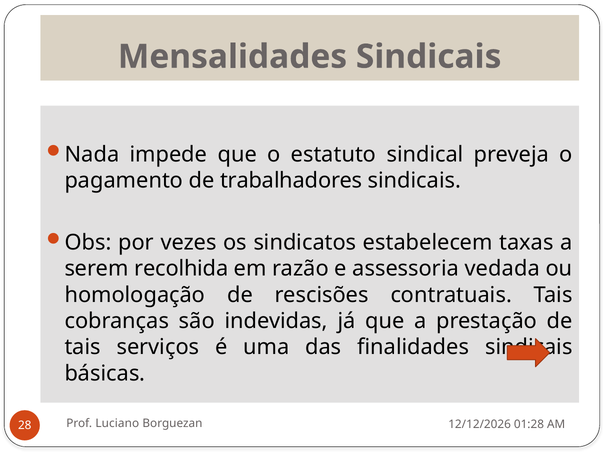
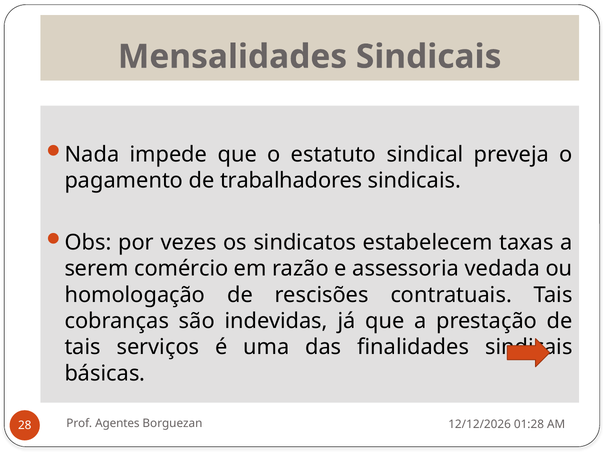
recolhida: recolhida -> comércio
Luciano: Luciano -> Agentes
